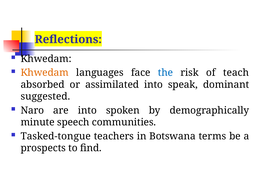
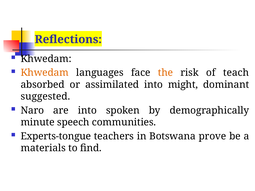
the colour: blue -> orange
speak: speak -> might
Tasked-tongue: Tasked-tongue -> Experts-tongue
terms: terms -> prove
prospects: prospects -> materials
